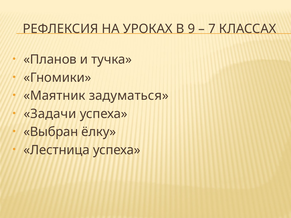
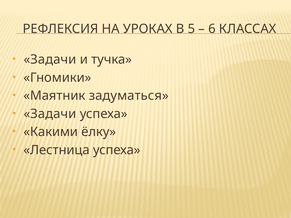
9: 9 -> 5
7: 7 -> 6
Планов at (50, 60): Планов -> Задачи
Выбран: Выбран -> Какими
